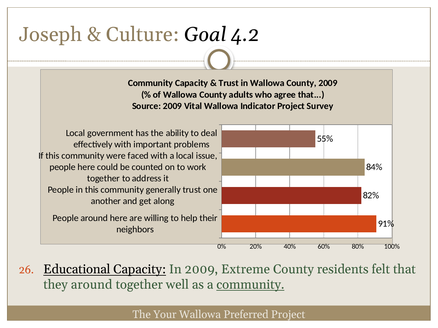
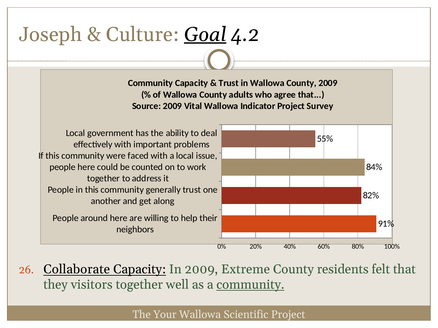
Goal underline: none -> present
Educational: Educational -> Collaborate
they around: around -> visitors
Preferred: Preferred -> Scientific
